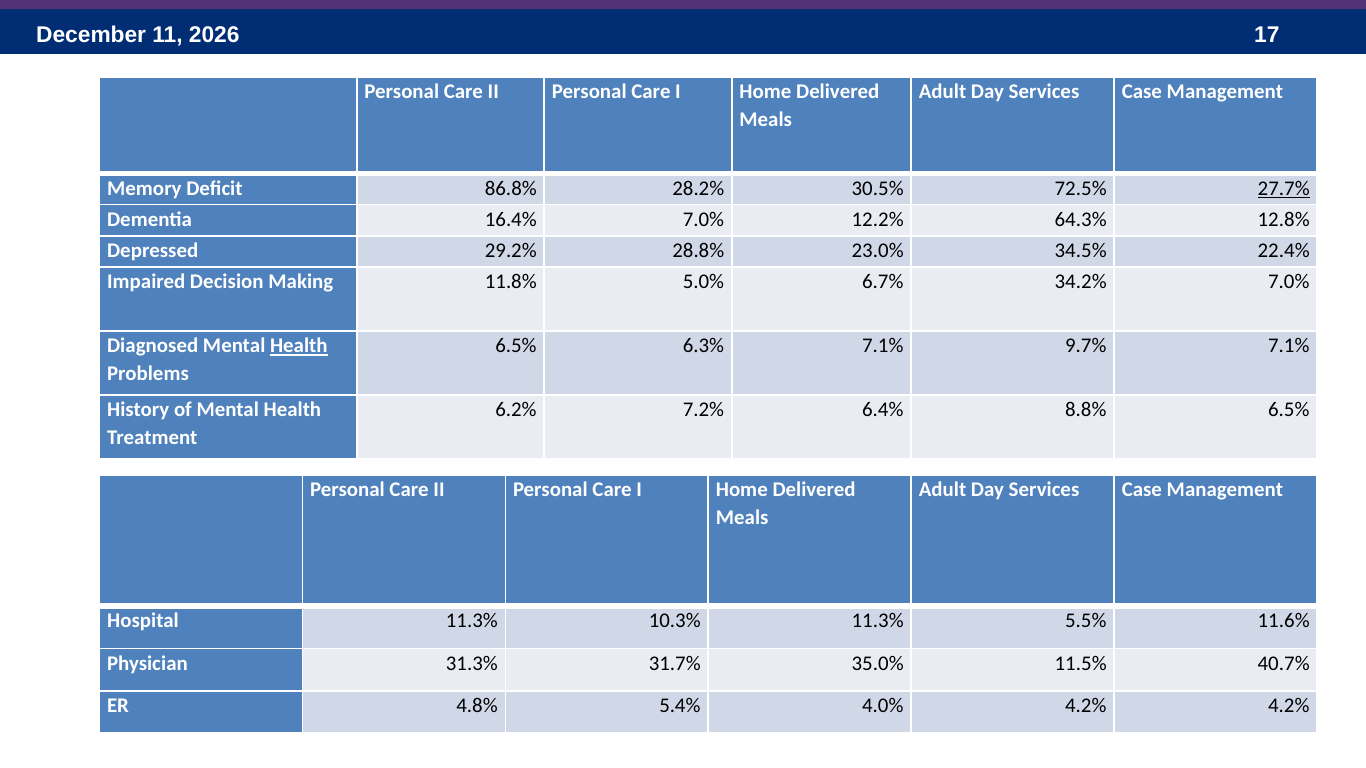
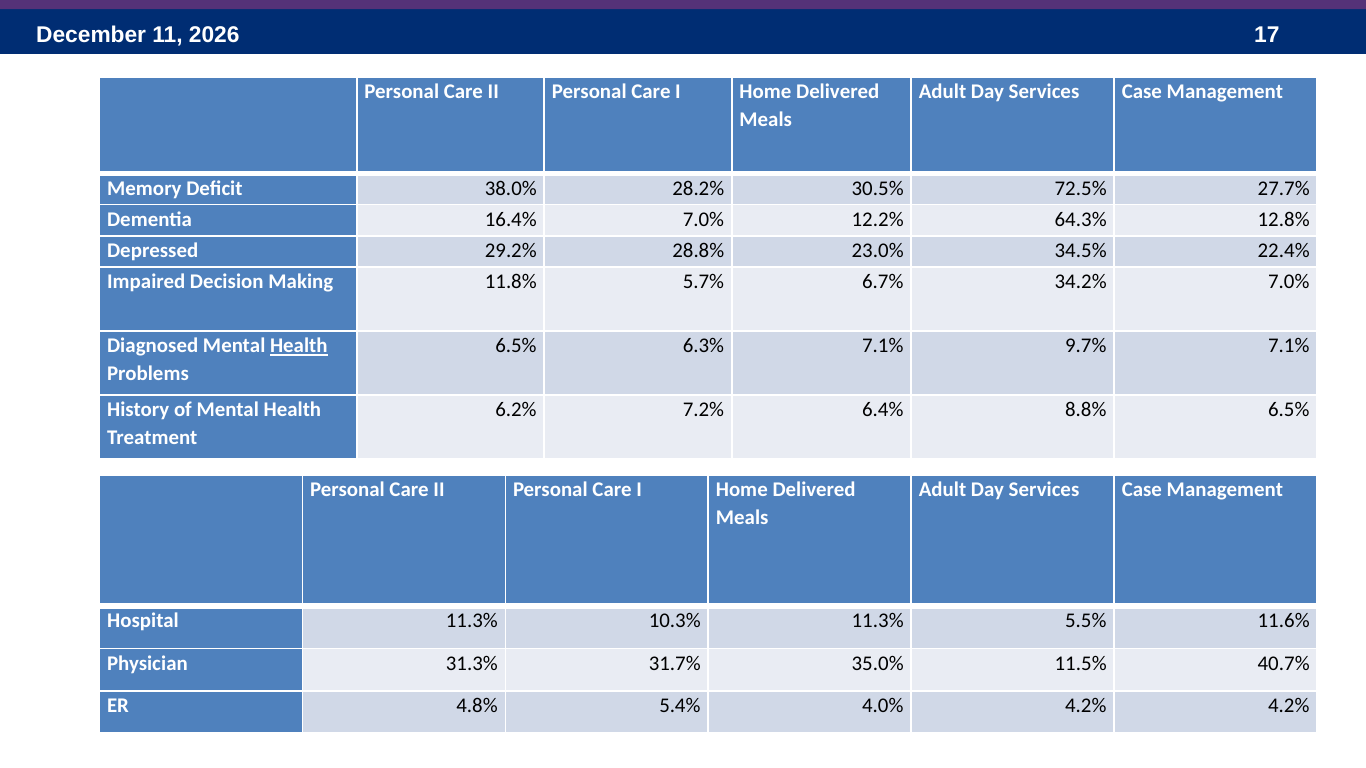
86.8%: 86.8% -> 38.0%
27.7% underline: present -> none
5.0%: 5.0% -> 5.7%
